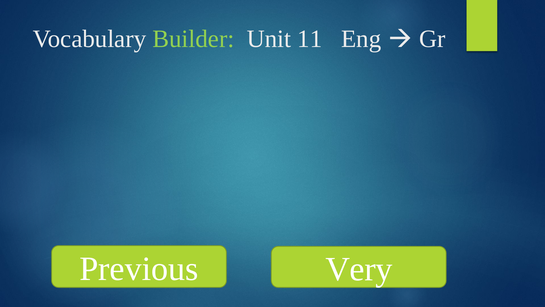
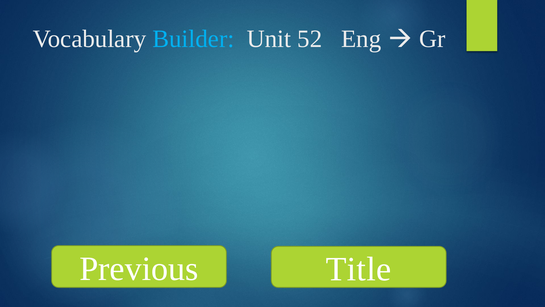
Builder colour: light green -> light blue
11: 11 -> 52
Very: Very -> Title
